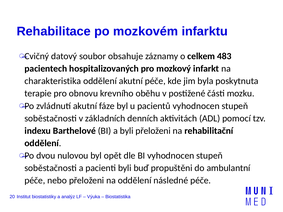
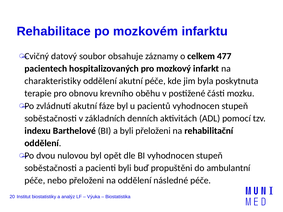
483: 483 -> 477
charakteristika: charakteristika -> charakteristiky
